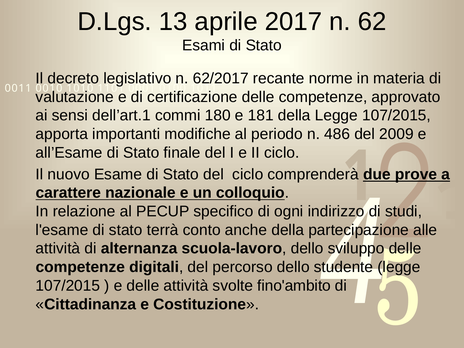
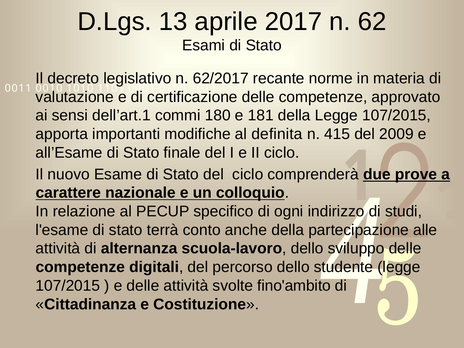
periodo: periodo -> definita
486: 486 -> 415
